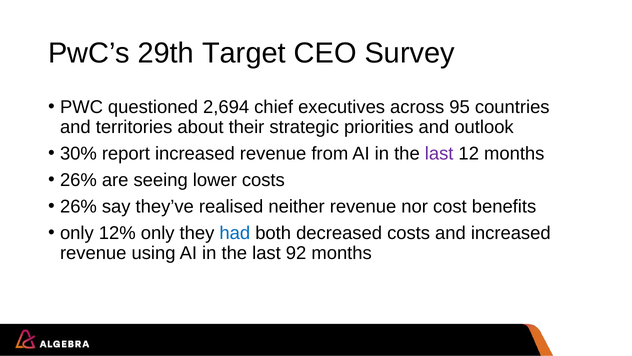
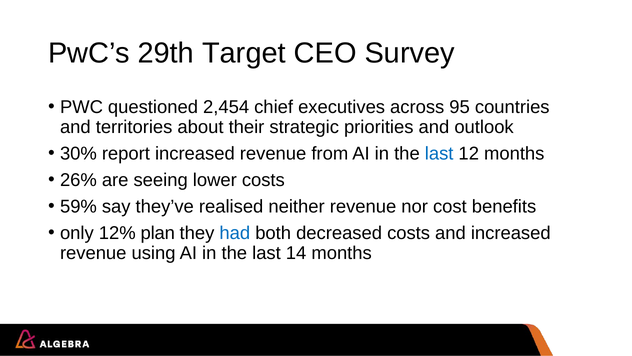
2,694: 2,694 -> 2,454
last at (439, 153) colour: purple -> blue
26% at (78, 206): 26% -> 59%
12% only: only -> plan
92: 92 -> 14
